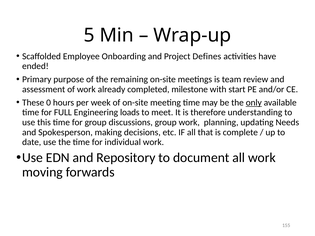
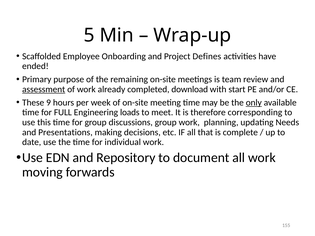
assessment underline: none -> present
milestone: milestone -> download
0: 0 -> 9
understanding: understanding -> corresponding
Spokesperson: Spokesperson -> Presentations
